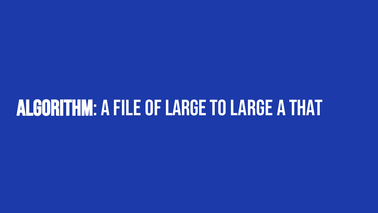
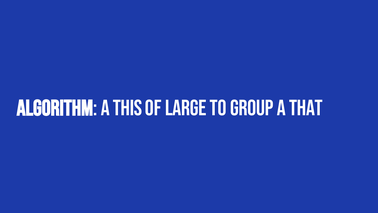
file: file -> this
to large: large -> group
